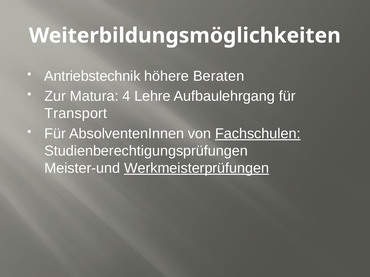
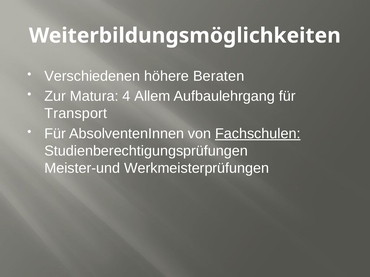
Antriebstechnik: Antriebstechnik -> Verschiedenen
Lehre: Lehre -> Allem
Werkmeisterprüfungen underline: present -> none
